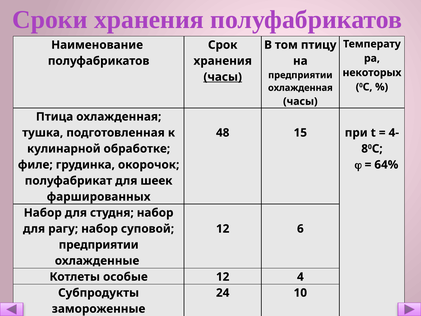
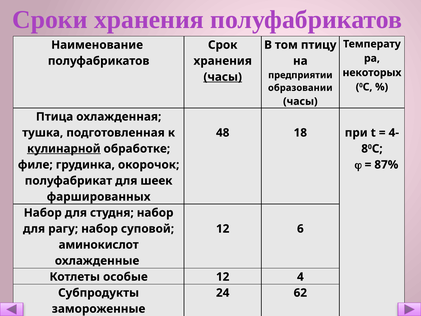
охлажденная at (300, 88): охлажденная -> образовании
15: 15 -> 18
кулинарной underline: none -> present
64%: 64% -> 87%
предприятии at (99, 245): предприятии -> аминокислот
10: 10 -> 62
